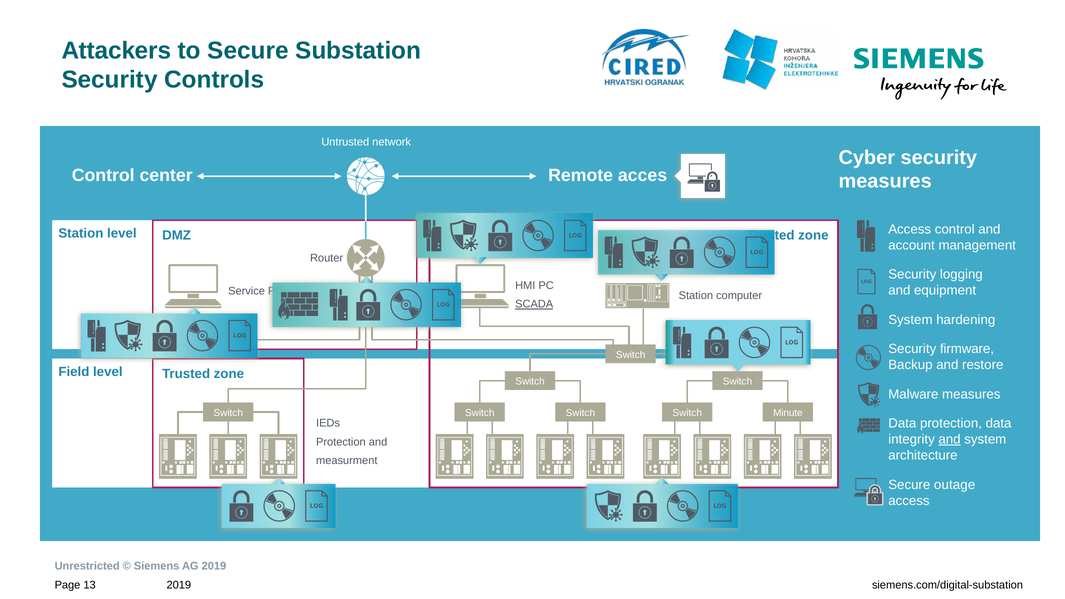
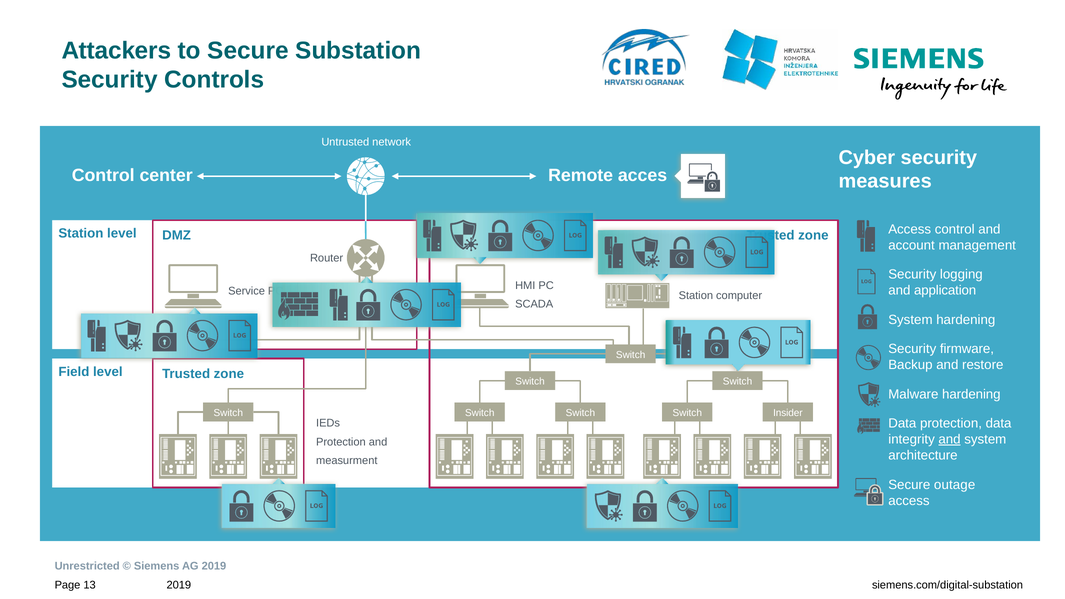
equipment: equipment -> application
SCADA underline: present -> none
Malware measures: measures -> hardening
Minute: Minute -> Insider
